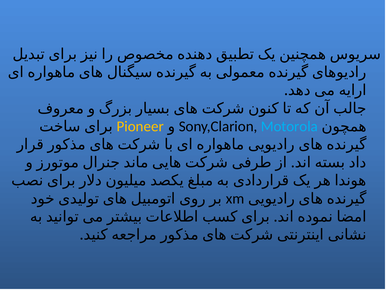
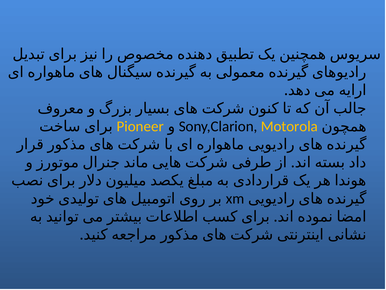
Motorola colour: light blue -> yellow
